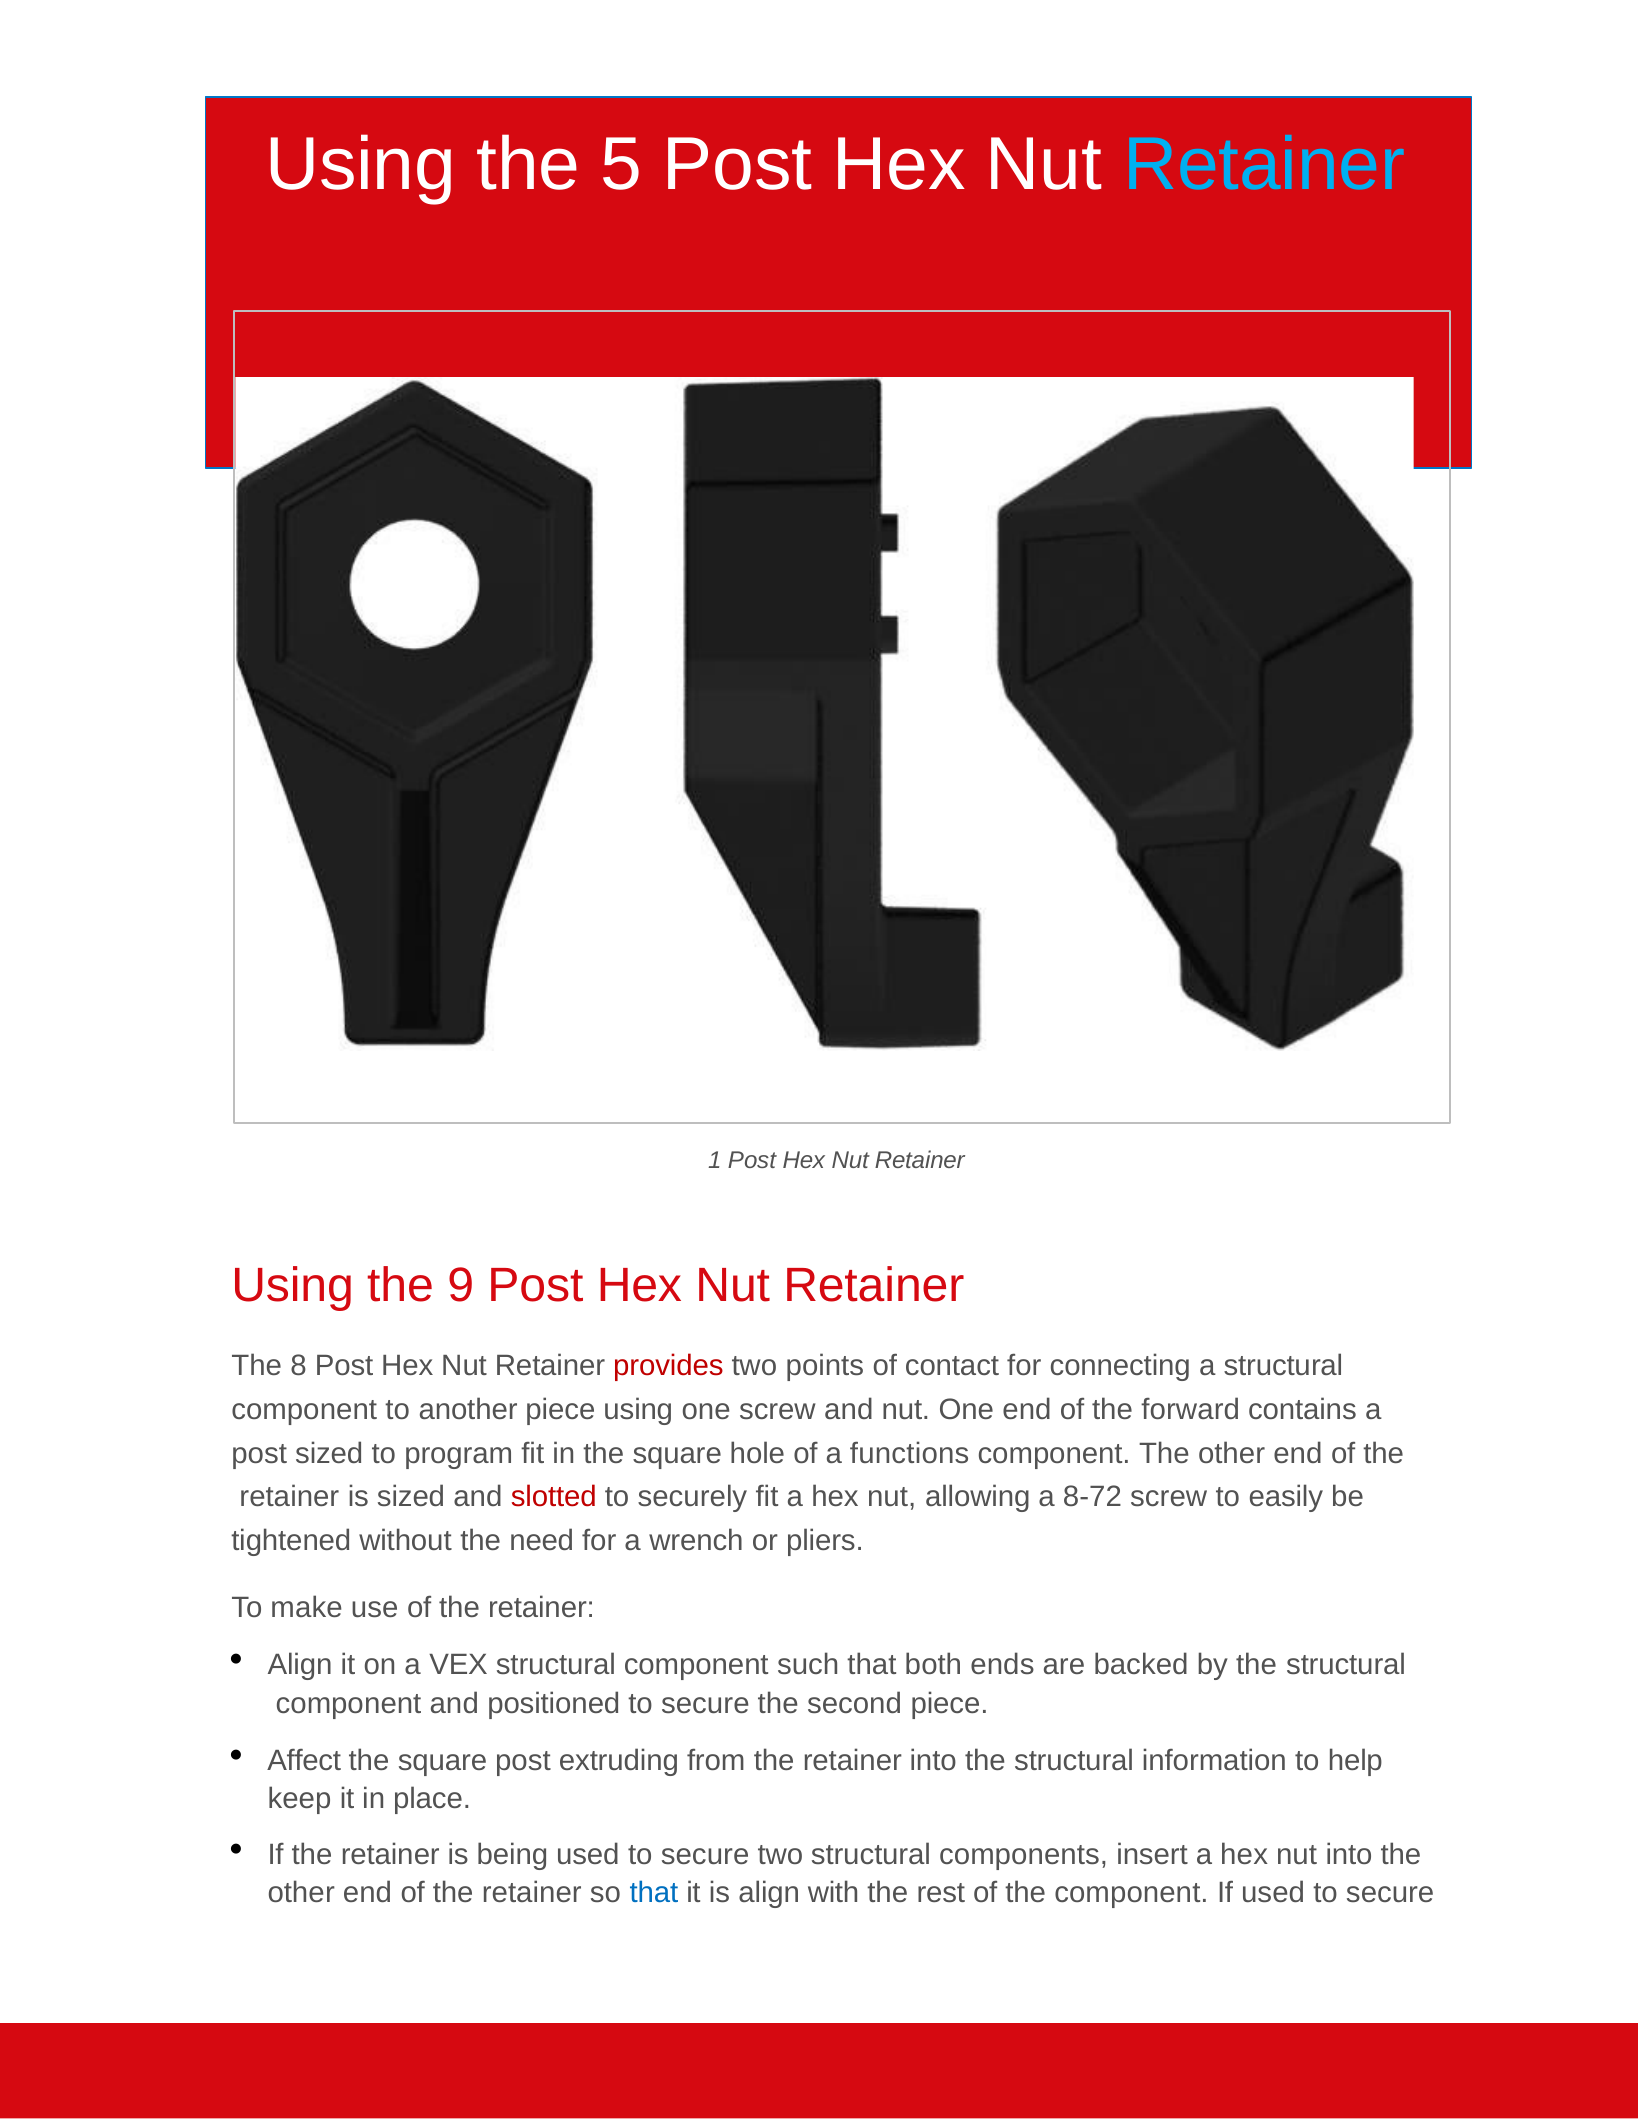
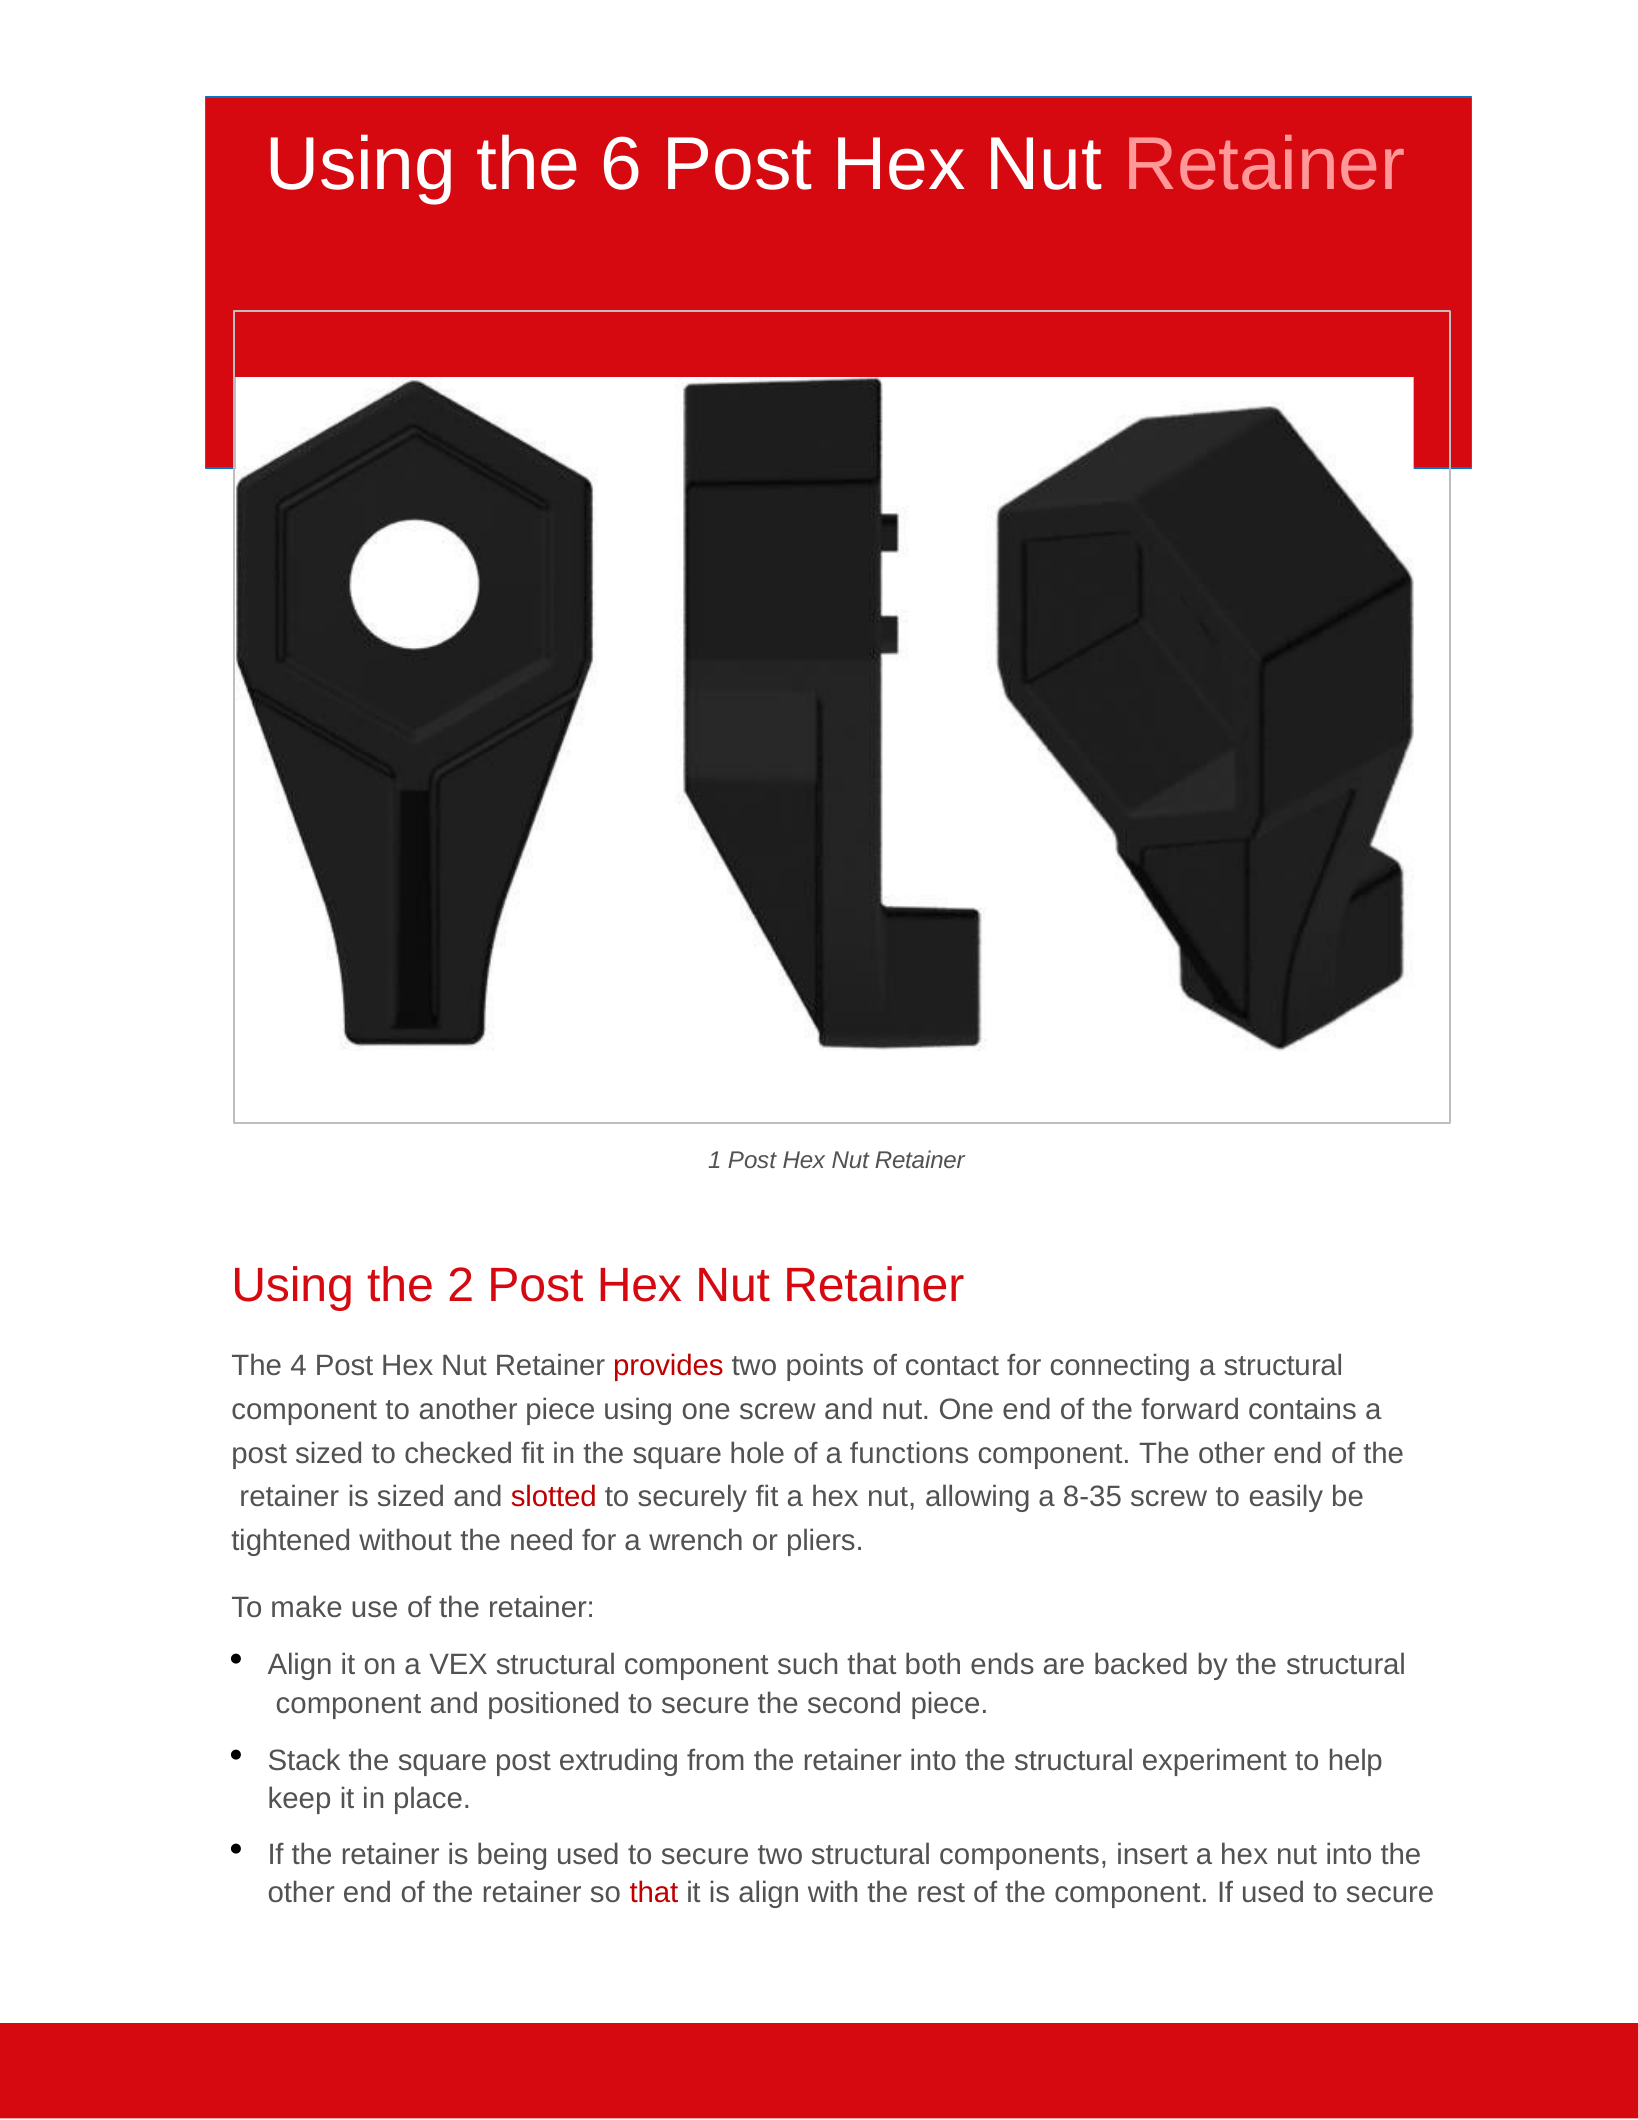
5: 5 -> 6
Retainer at (1264, 164) colour: light blue -> pink
9: 9 -> 2
8: 8 -> 4
program: program -> checked
8-72: 8-72 -> 8-35
Affect: Affect -> Stack
information: information -> experiment
that at (654, 1893) colour: blue -> red
